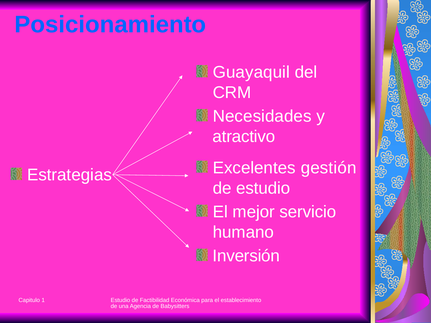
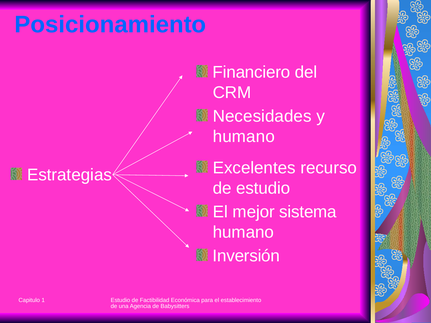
Guayaquil: Guayaquil -> Financiero
atractivo at (244, 137): atractivo -> humano
gestión: gestión -> recurso
servicio: servicio -> sistema
